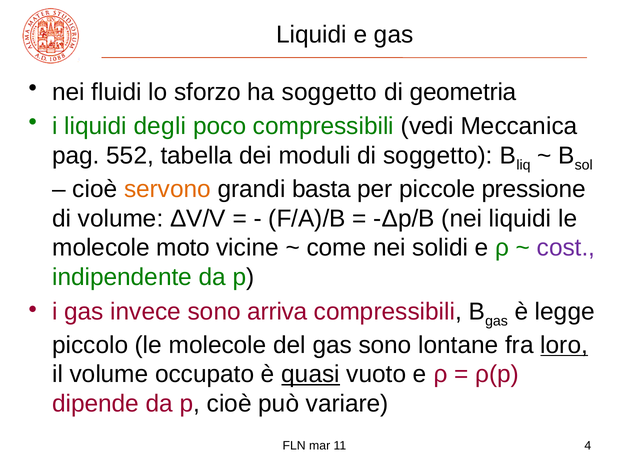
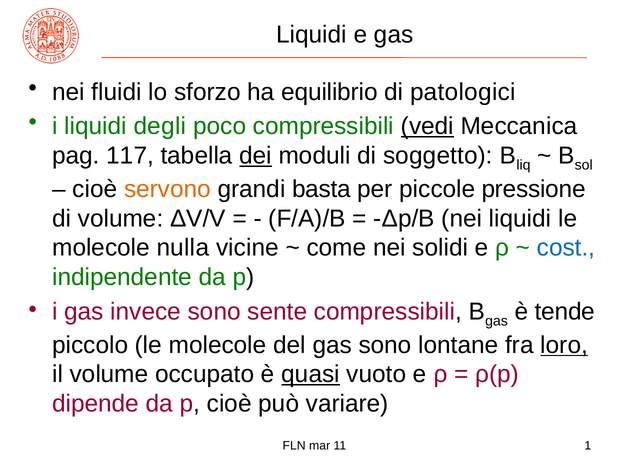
ha soggetto: soggetto -> equilibrio
geometria: geometria -> patologici
vedi underline: none -> present
552: 552 -> 117
dei underline: none -> present
moto: moto -> nulla
cost colour: purple -> blue
arriva: arriva -> sente
legge: legge -> tende
4: 4 -> 1
